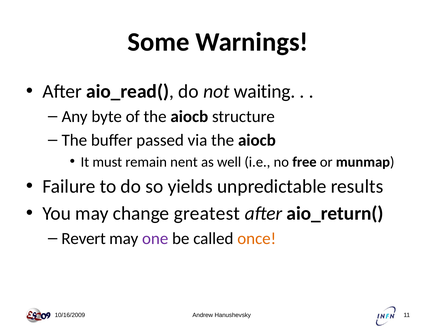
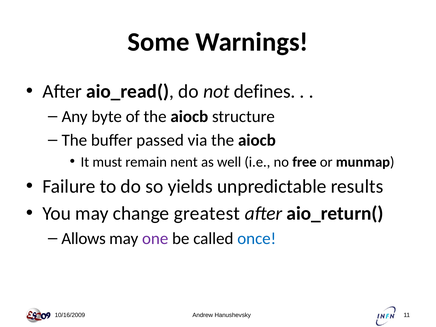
waiting: waiting -> defines
Revert: Revert -> Allows
once colour: orange -> blue
